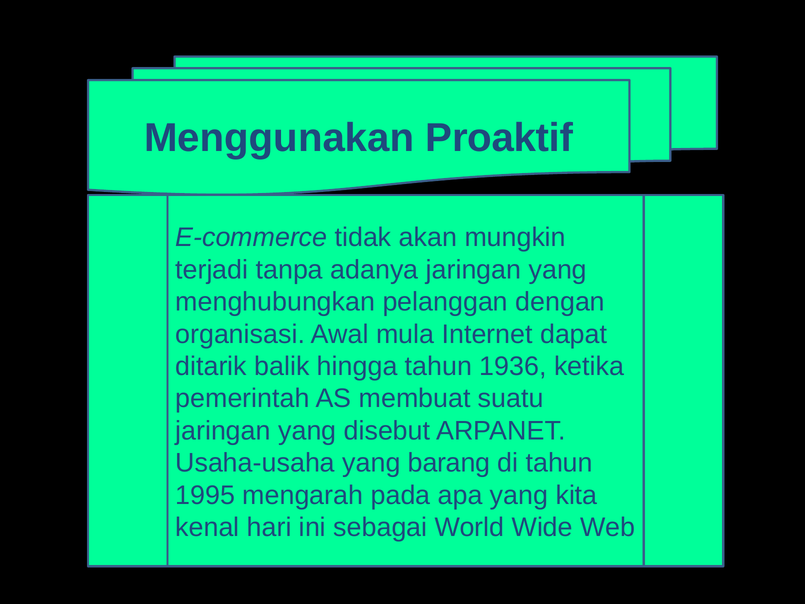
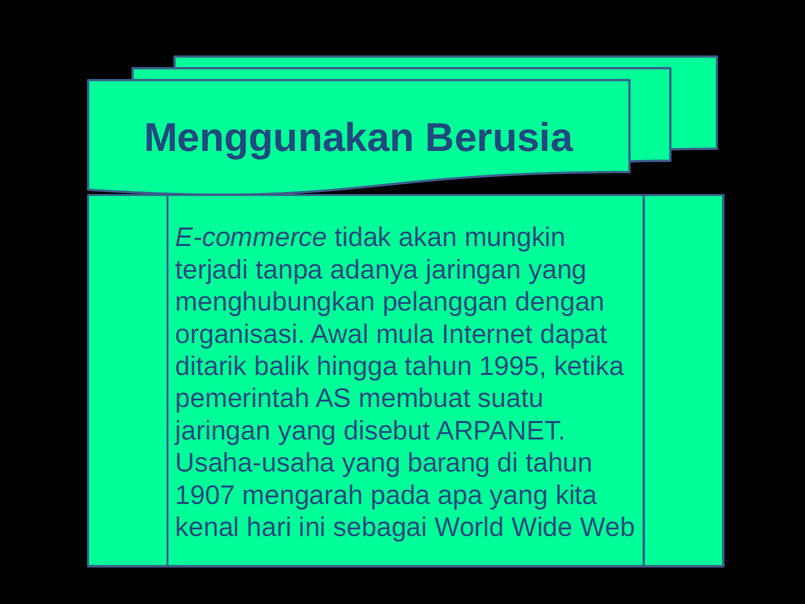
Proaktif: Proaktif -> Berusia
1936: 1936 -> 1995
1995: 1995 -> 1907
